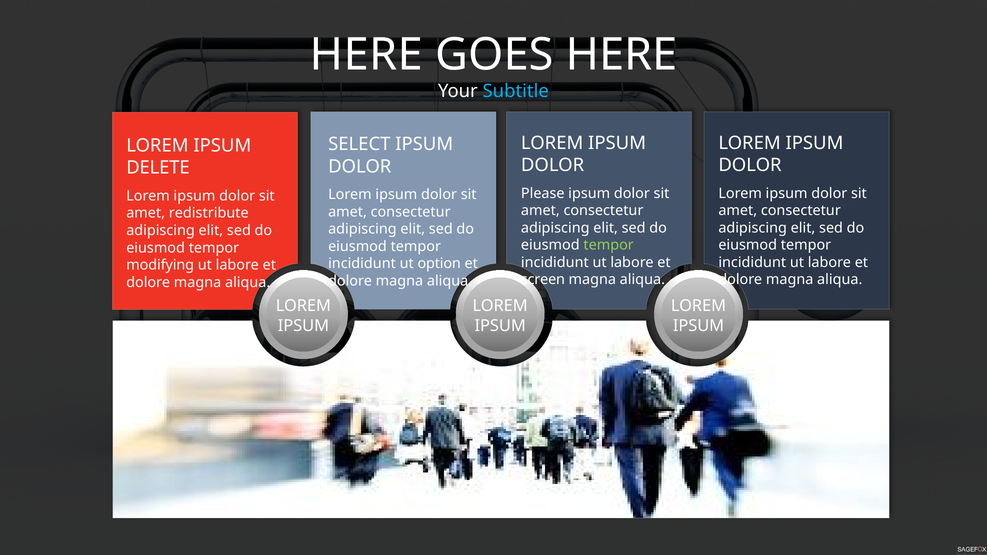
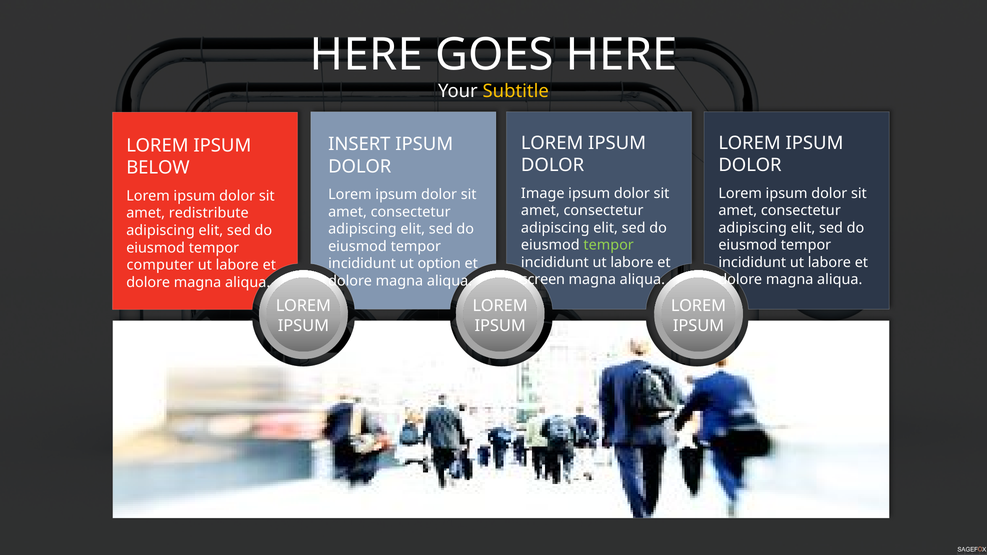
Subtitle colour: light blue -> yellow
SELECT: SELECT -> INSERT
DELETE: DELETE -> BELOW
Please: Please -> Image
modifying: modifying -> computer
